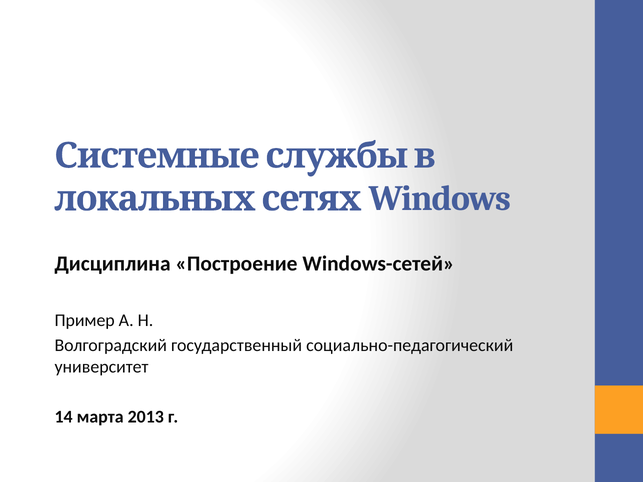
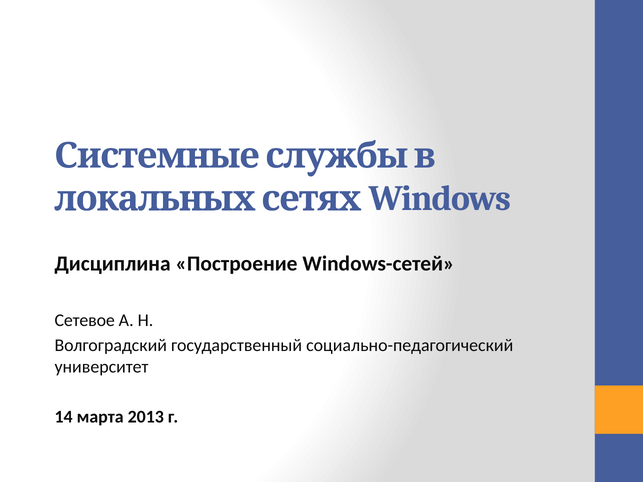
Пример: Пример -> Сетевое
